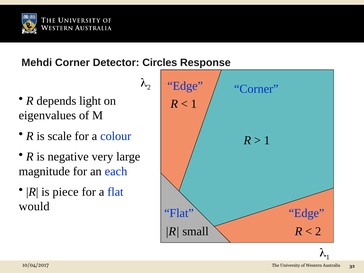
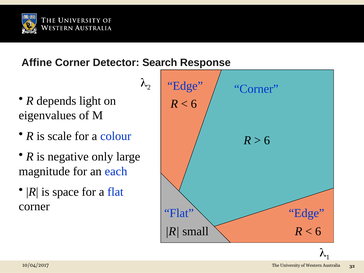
Mehdi: Mehdi -> Affine
Circles: Circles -> Search
1 at (194, 104): 1 -> 6
1 at (267, 140): 1 -> 6
very: very -> only
piece: piece -> space
would at (34, 206): would -> corner
2 at (318, 231): 2 -> 6
